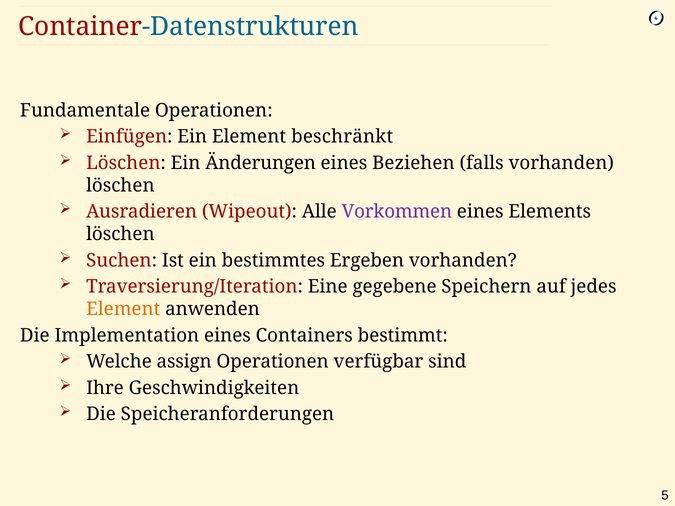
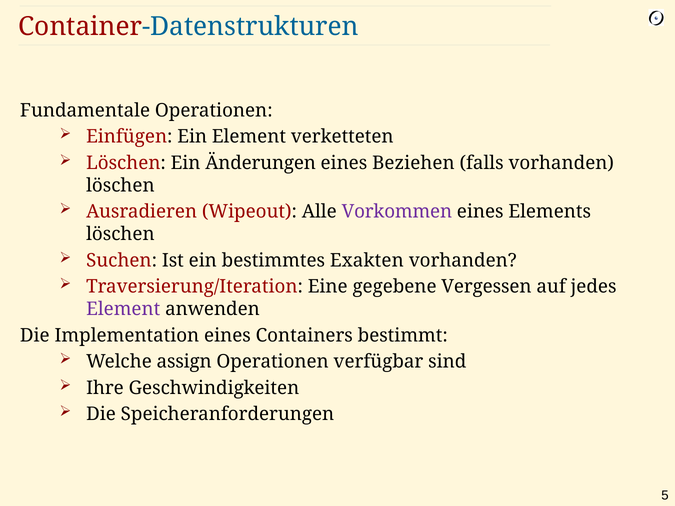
beschränkt: beschränkt -> verketteten
Ergeben: Ergeben -> Exakten
Speichern: Speichern -> Vergessen
Element at (123, 309) colour: orange -> purple
